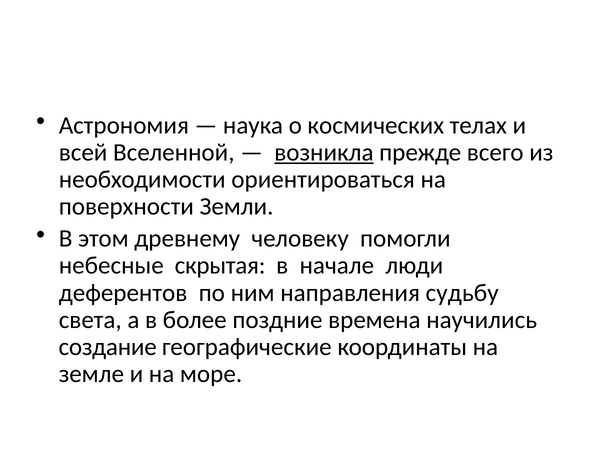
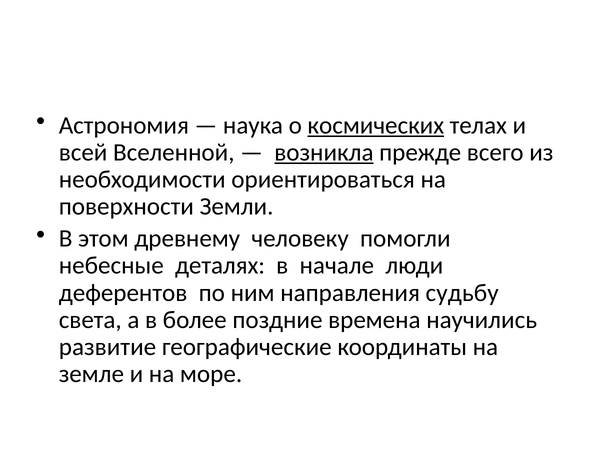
космических underline: none -> present
скрытая: скрытая -> деталях
создание: создание -> развитие
